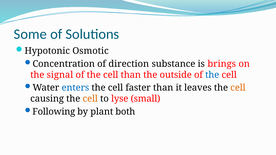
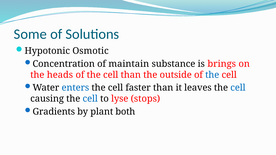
direction: direction -> maintain
signal: signal -> heads
cell at (238, 88) colour: orange -> blue
cell at (90, 99) colour: orange -> blue
small: small -> stops
Following: Following -> Gradients
